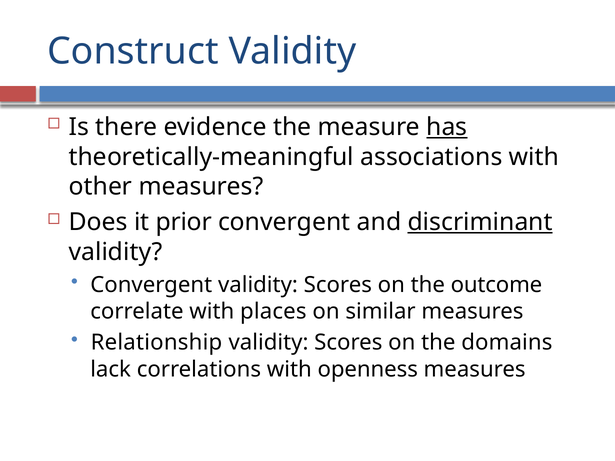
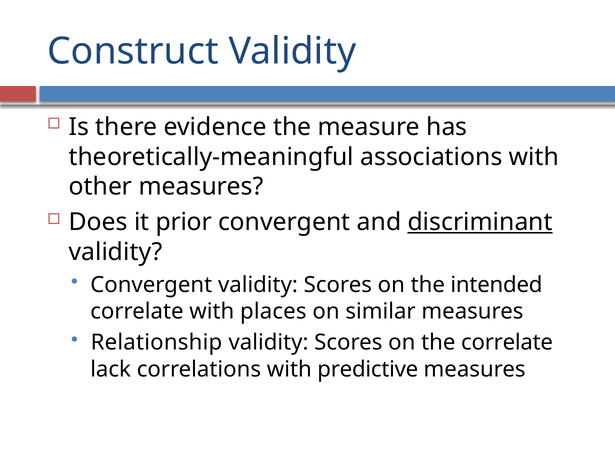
has underline: present -> none
outcome: outcome -> intended
the domains: domains -> correlate
openness: openness -> predictive
